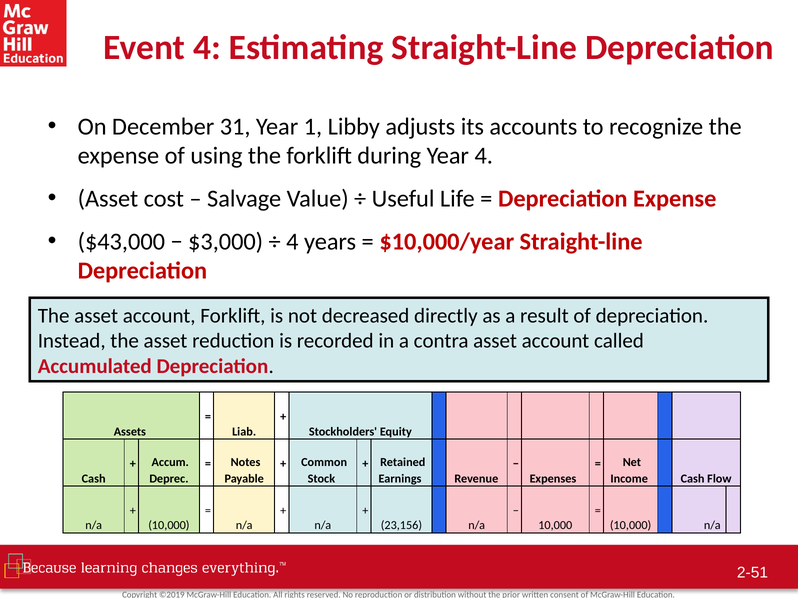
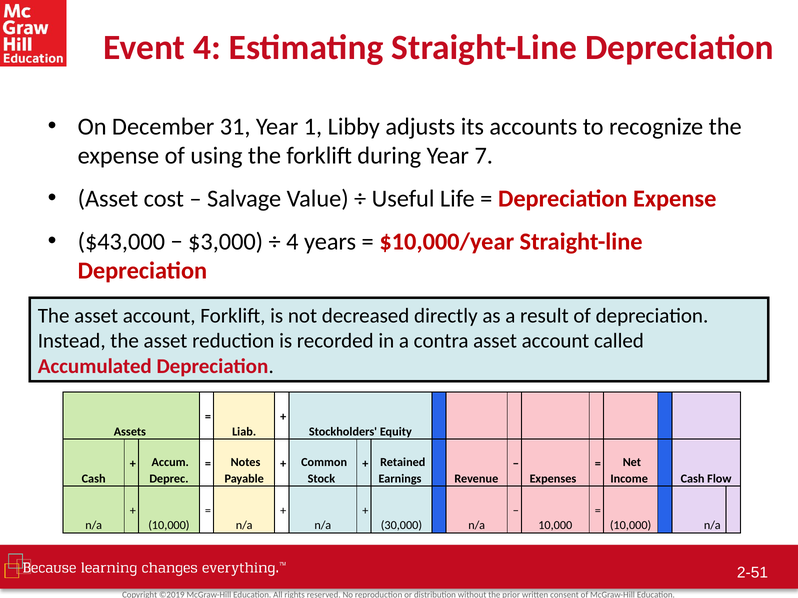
Year 4: 4 -> 7
23,156: 23,156 -> 30,000
